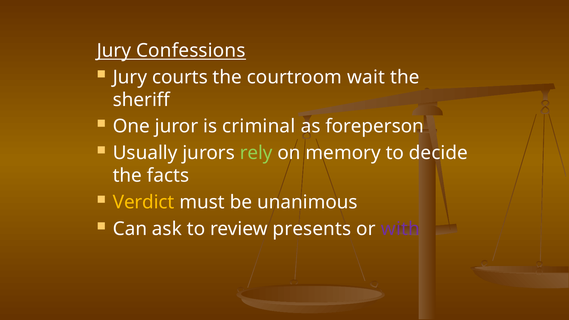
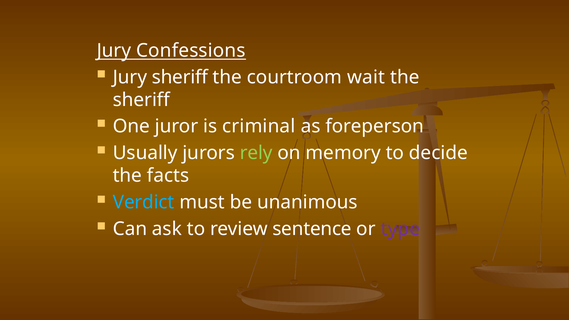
Jury courts: courts -> sheriff
Verdict colour: yellow -> light blue
presents: presents -> sentence
with: with -> type
